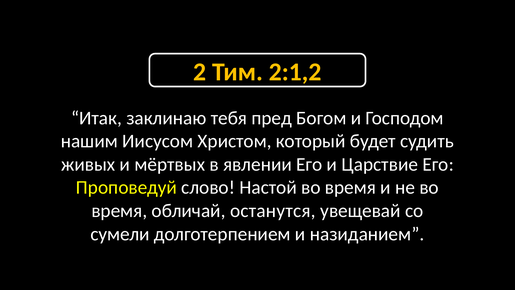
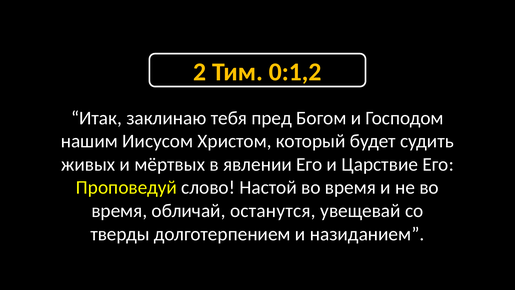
2:1,2: 2:1,2 -> 0:1,2
сумели: сумели -> тверды
